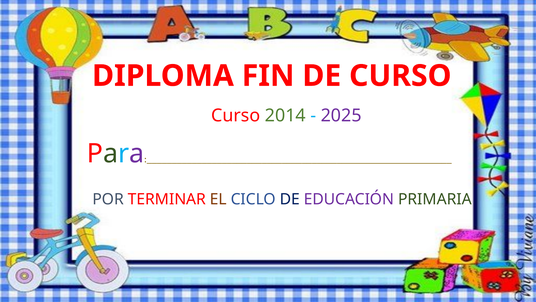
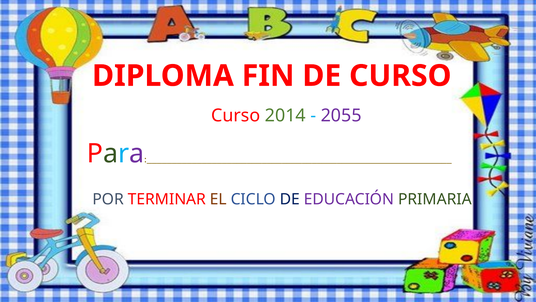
2025: 2025 -> 2055
